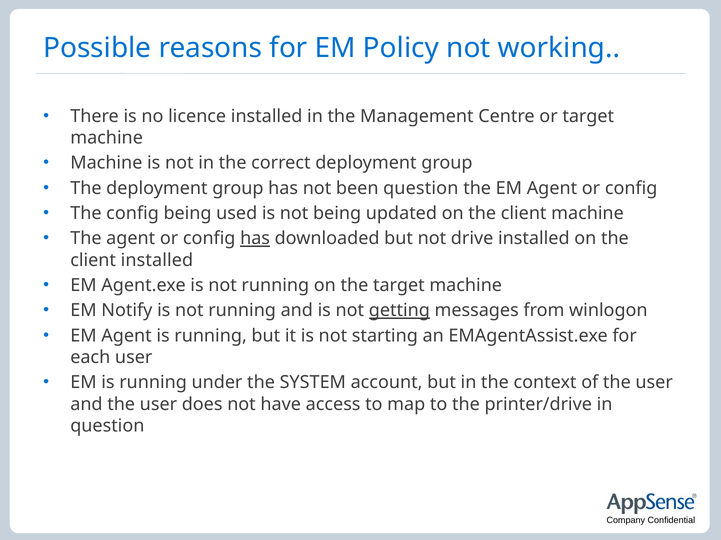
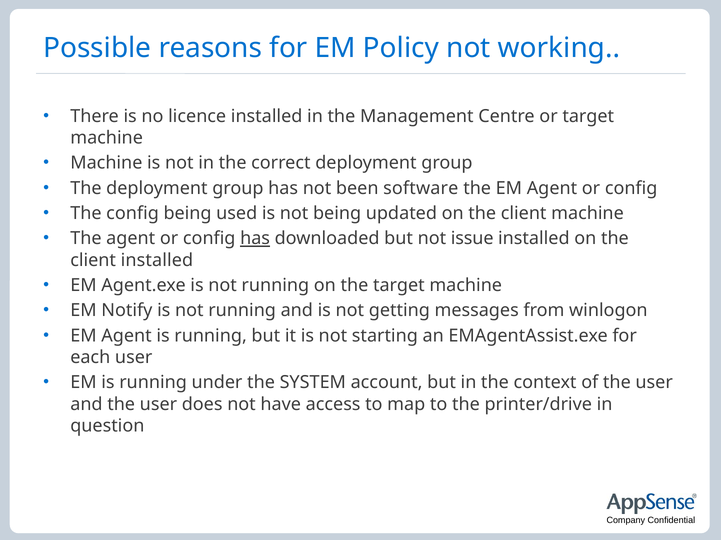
been question: question -> software
drive: drive -> issue
getting underline: present -> none
